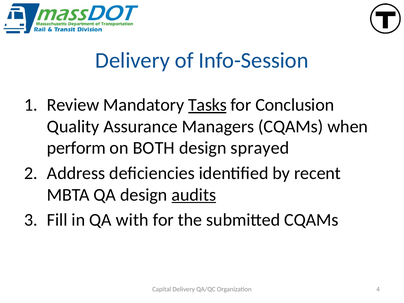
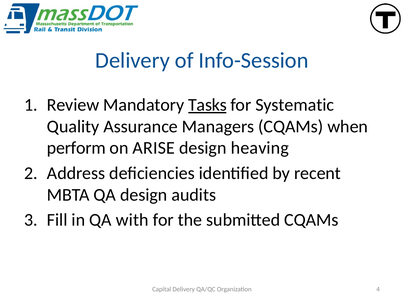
Conclusion: Conclusion -> Systematic
BOTH: BOTH -> ARISE
sprayed: sprayed -> heaving
audits underline: present -> none
